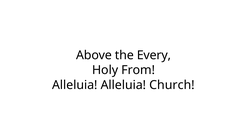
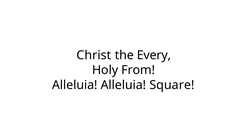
Above: Above -> Christ
Church: Church -> Square
